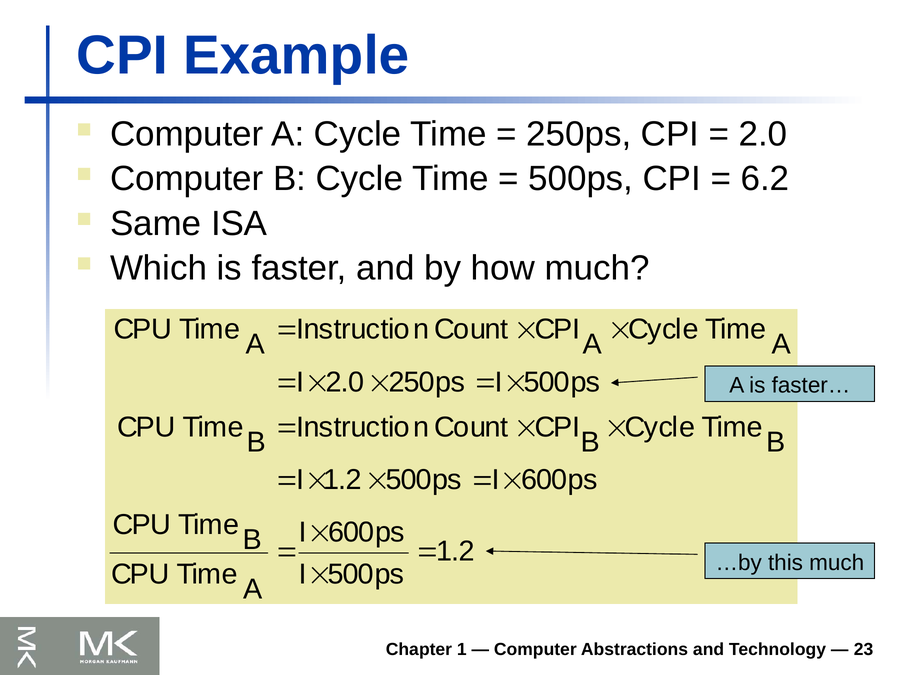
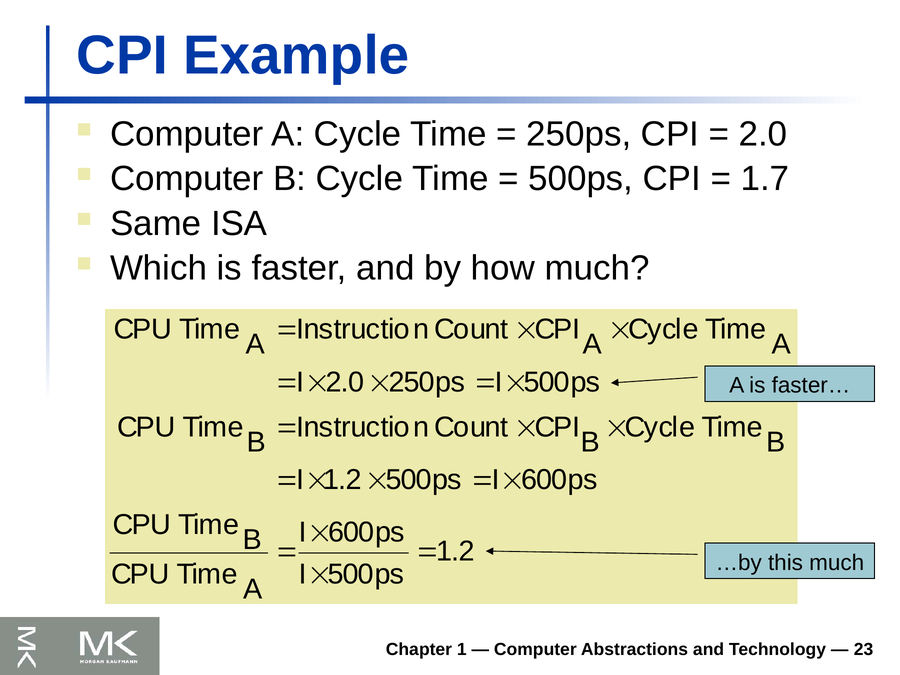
6.2: 6.2 -> 1.7
